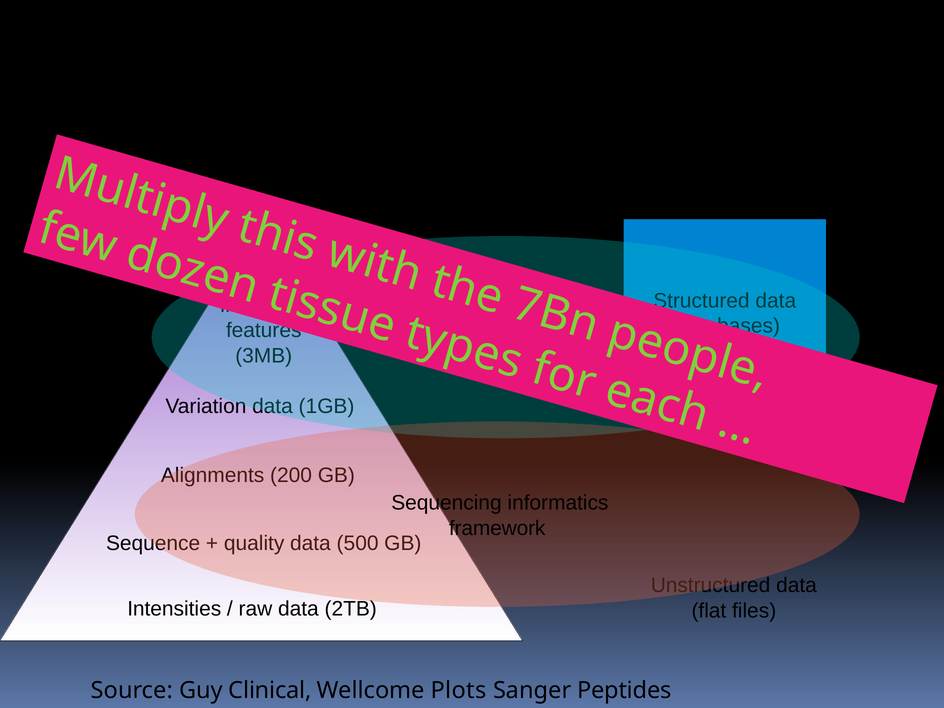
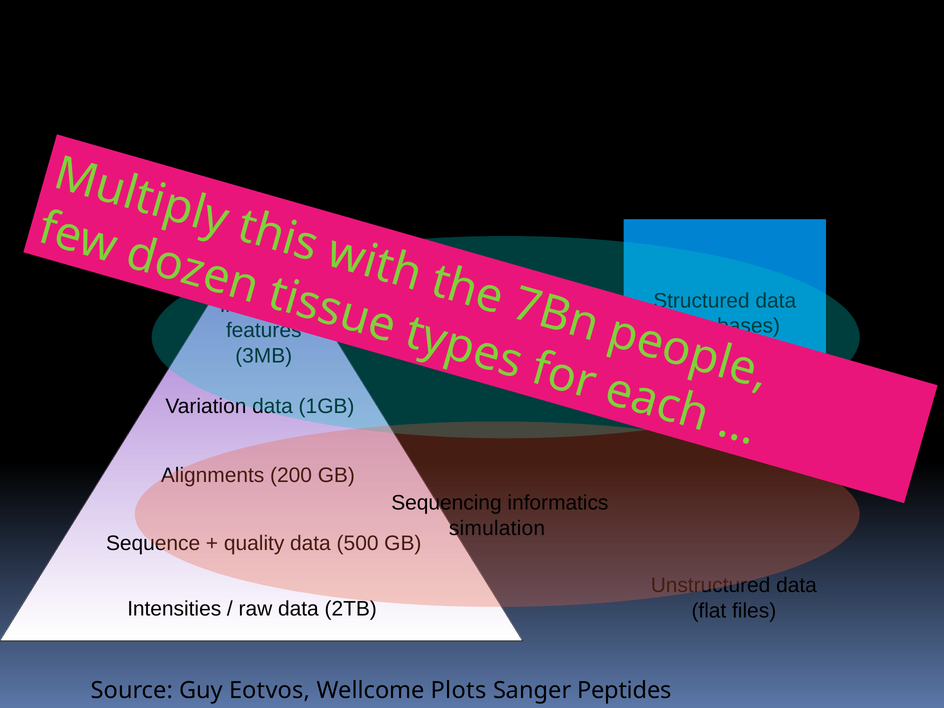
framework: framework -> simulation
Guy Clinical: Clinical -> Eotvos
